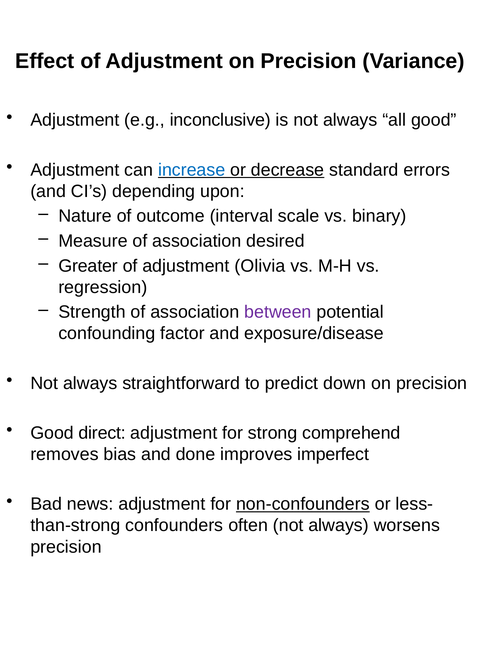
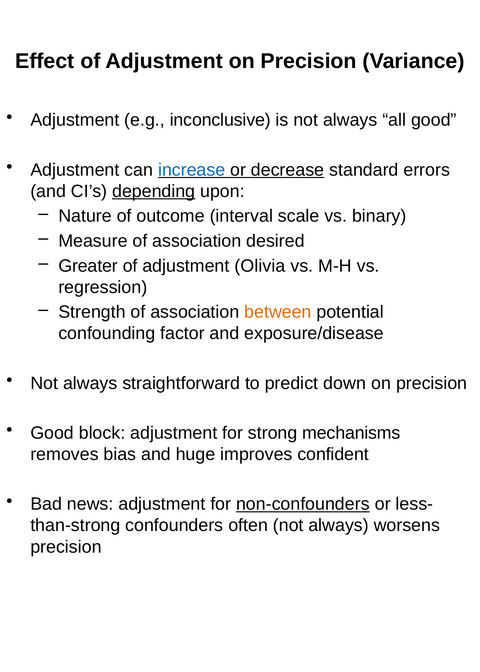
depending underline: none -> present
between colour: purple -> orange
direct: direct -> block
comprehend: comprehend -> mechanisms
done: done -> huge
imperfect: imperfect -> confident
